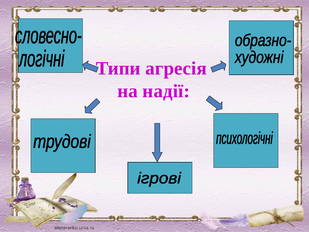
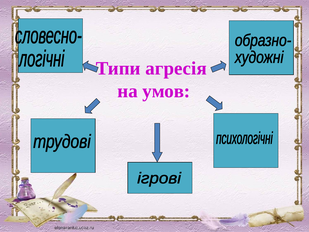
надії: надії -> умов
